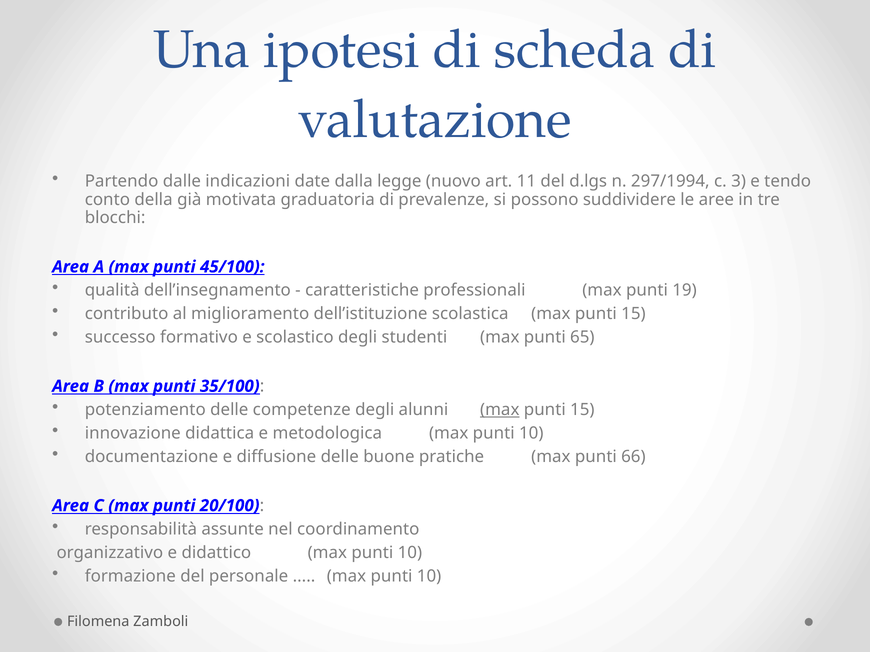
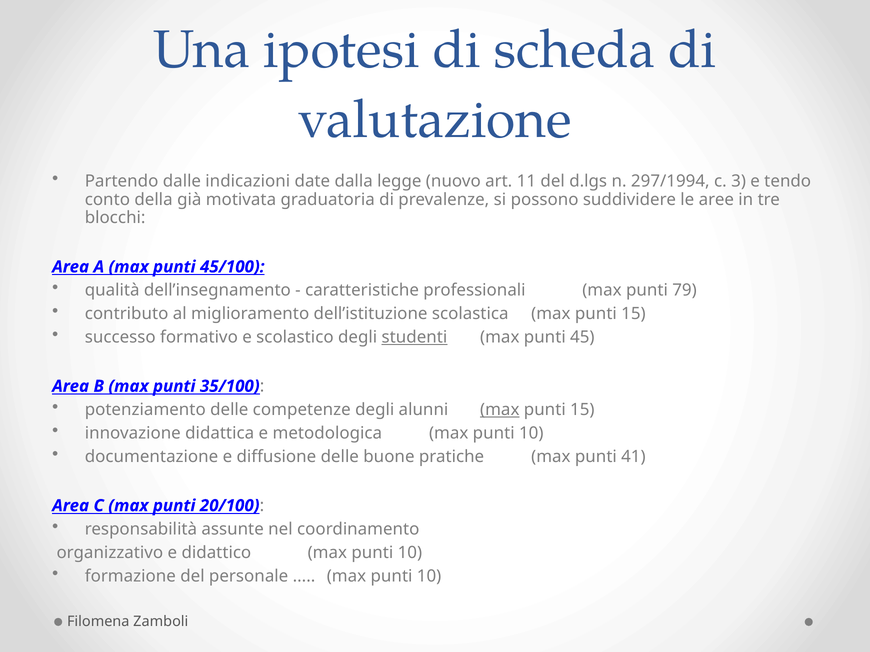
19: 19 -> 79
studenti underline: none -> present
65: 65 -> 45
66: 66 -> 41
